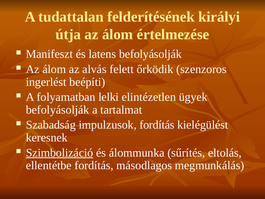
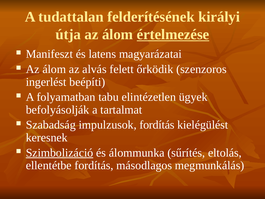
értelmezése underline: none -> present
latens befolyásolják: befolyásolják -> magyarázatai
lelki: lelki -> tabu
